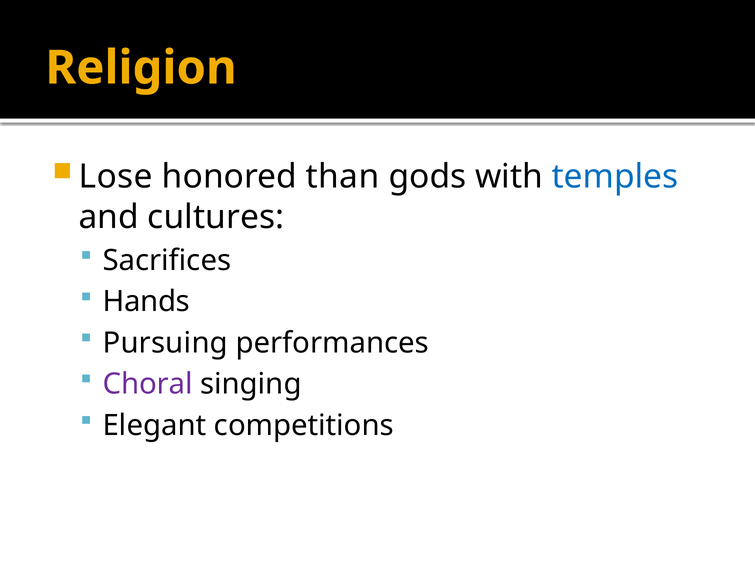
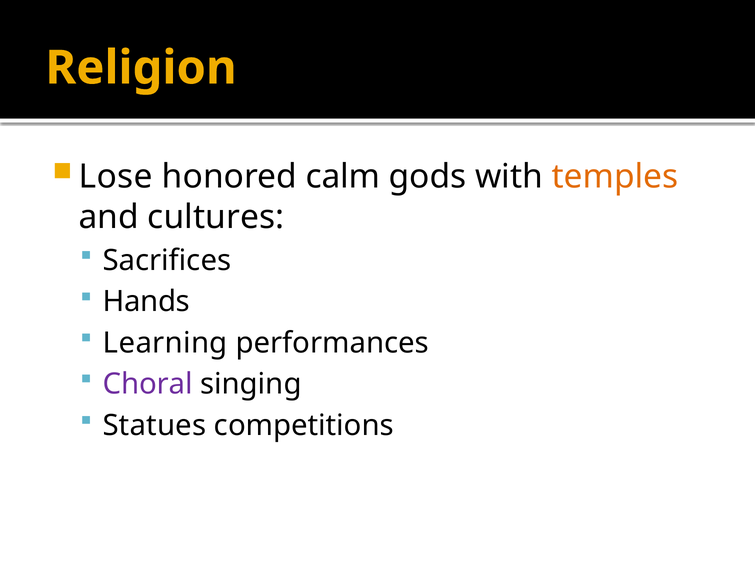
than: than -> calm
temples colour: blue -> orange
Pursuing: Pursuing -> Learning
Elegant: Elegant -> Statues
